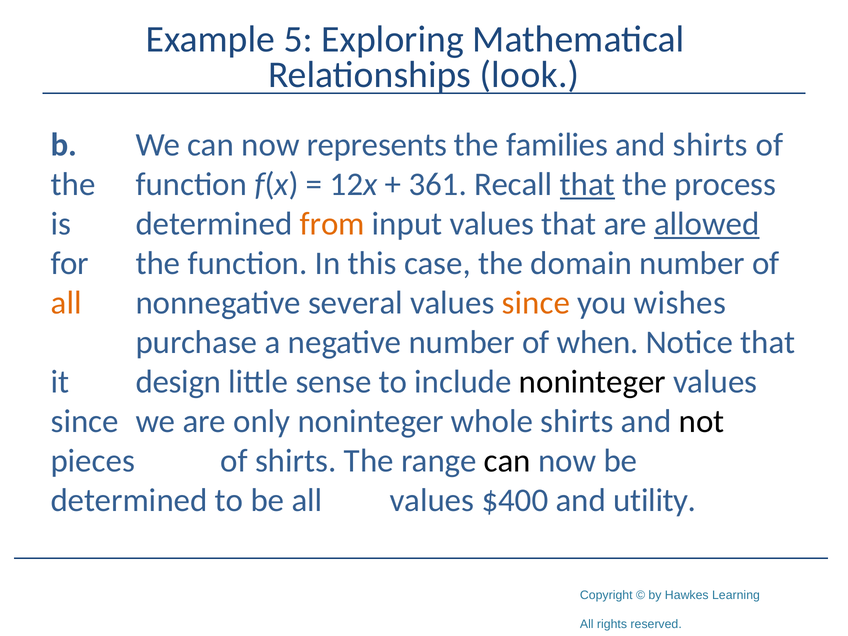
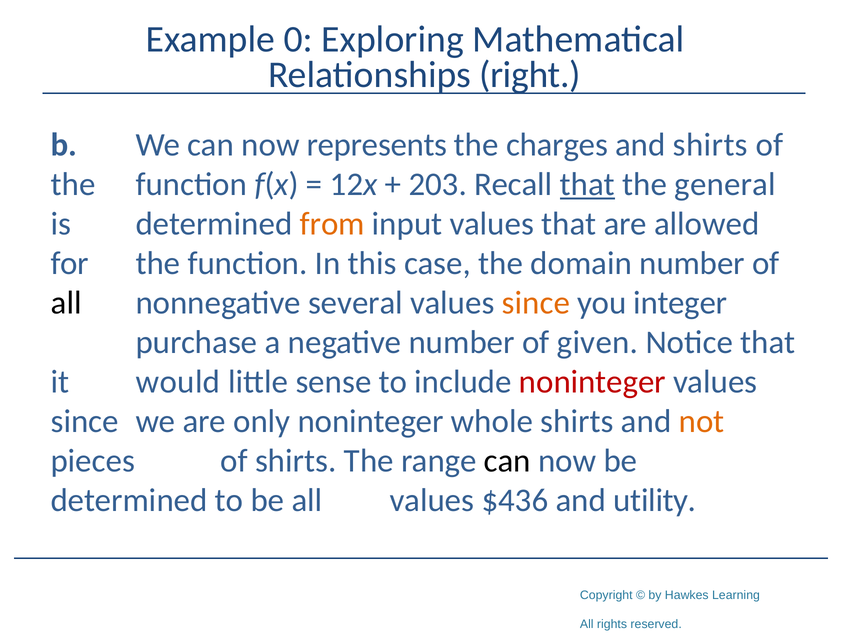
5: 5 -> 0
look: look -> right
families: families -> charges
361: 361 -> 203
process: process -> general
allowed underline: present -> none
all at (66, 303) colour: orange -> black
wishes: wishes -> integer
when: when -> given
design: design -> would
noninteger at (592, 382) colour: black -> red
not colour: black -> orange
$400: $400 -> $436
